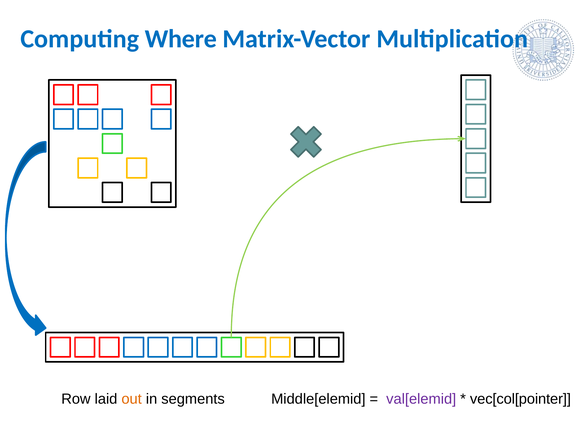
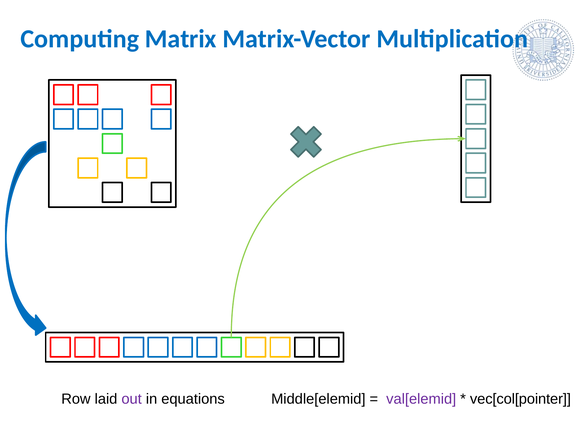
Where: Where -> Matrix
out colour: orange -> purple
segments: segments -> equations
